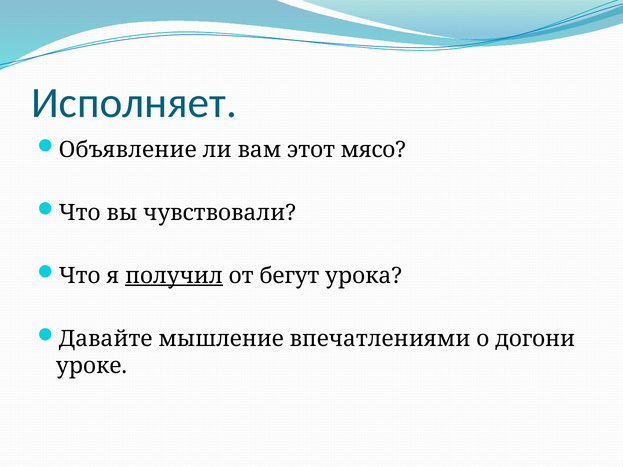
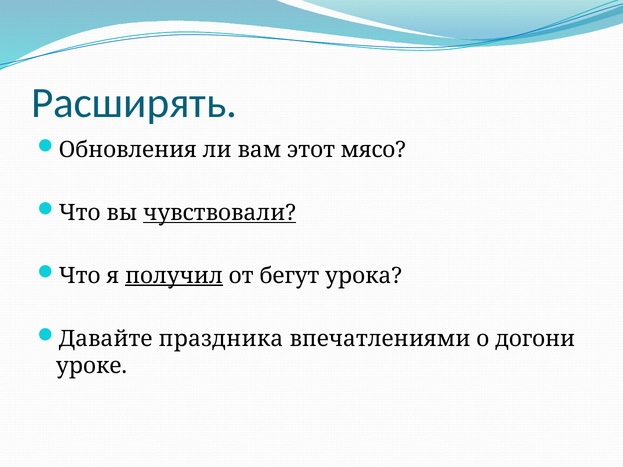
Исполняет: Исполняет -> Расширять
Объявление: Объявление -> Обновления
чувствовали underline: none -> present
мышление: мышление -> праздника
